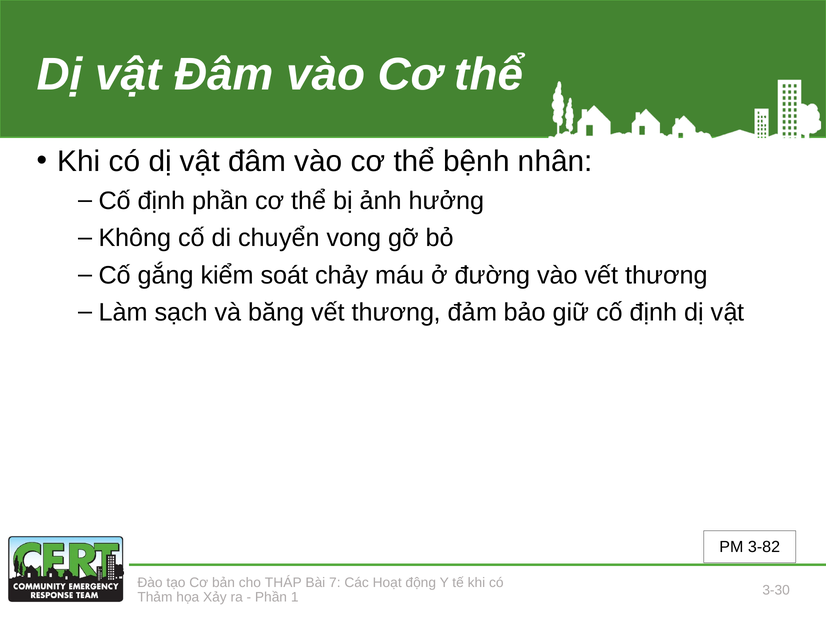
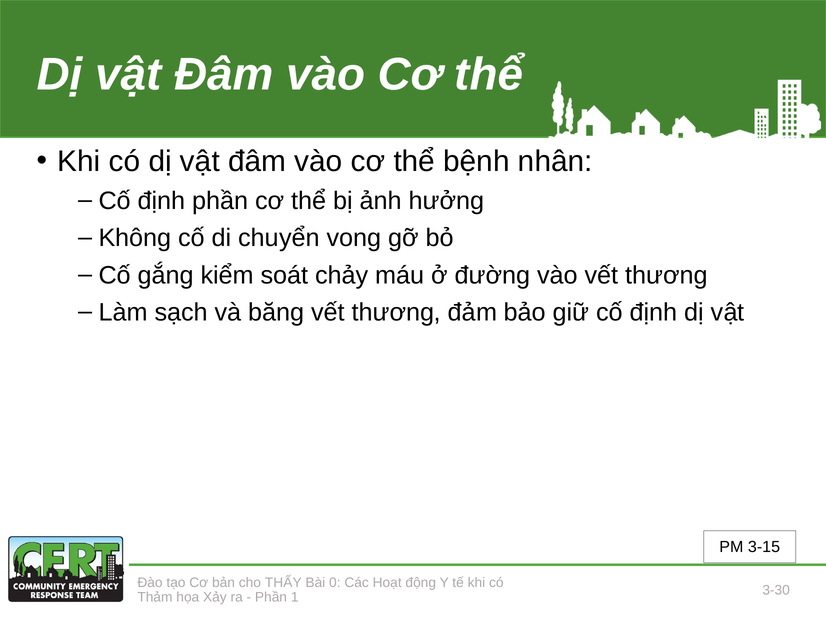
3-82: 3-82 -> 3-15
THÁP: THÁP -> THẤY
7: 7 -> 0
